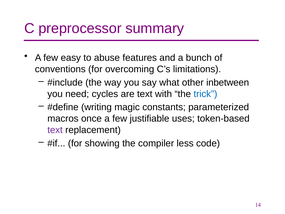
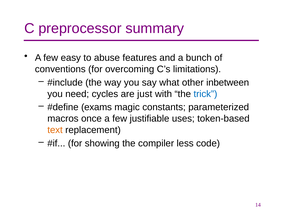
are text: text -> just
writing: writing -> exams
text at (55, 130) colour: purple -> orange
